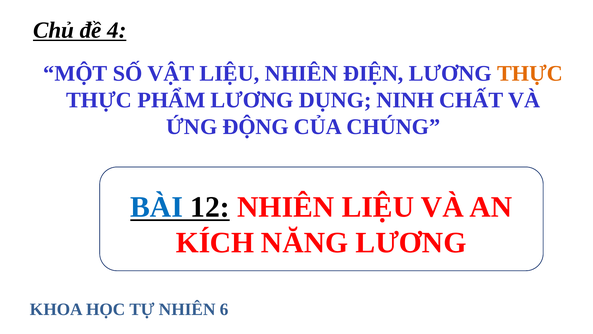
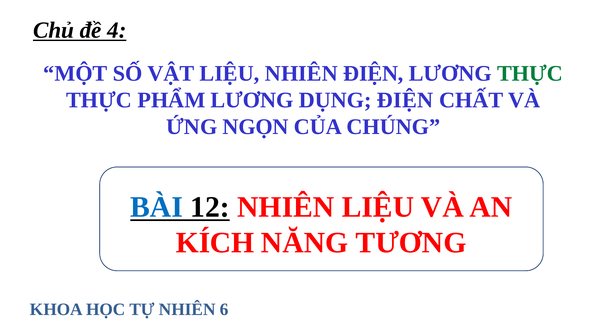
THỰC at (530, 73) colour: orange -> green
DỤNG NINH: NINH -> ĐIỆN
ĐỘNG: ĐỘNG -> NGỌN
NĂNG LƯƠNG: LƯƠNG -> TƯƠNG
